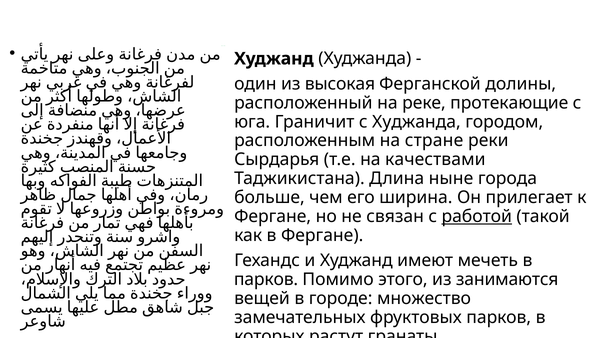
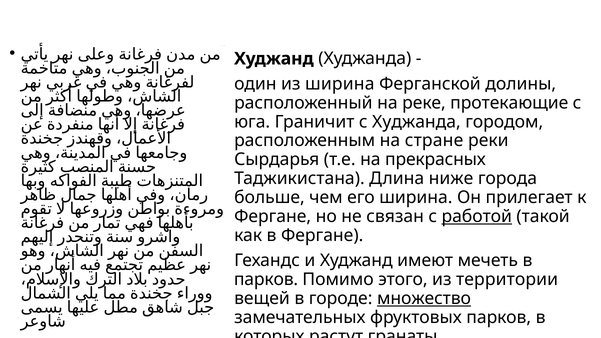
из высокая: высокая -> ширина
качествами: качествами -> прекрасных
ныне: ныне -> ниже
занимаются: занимаются -> территории
множество underline: none -> present
